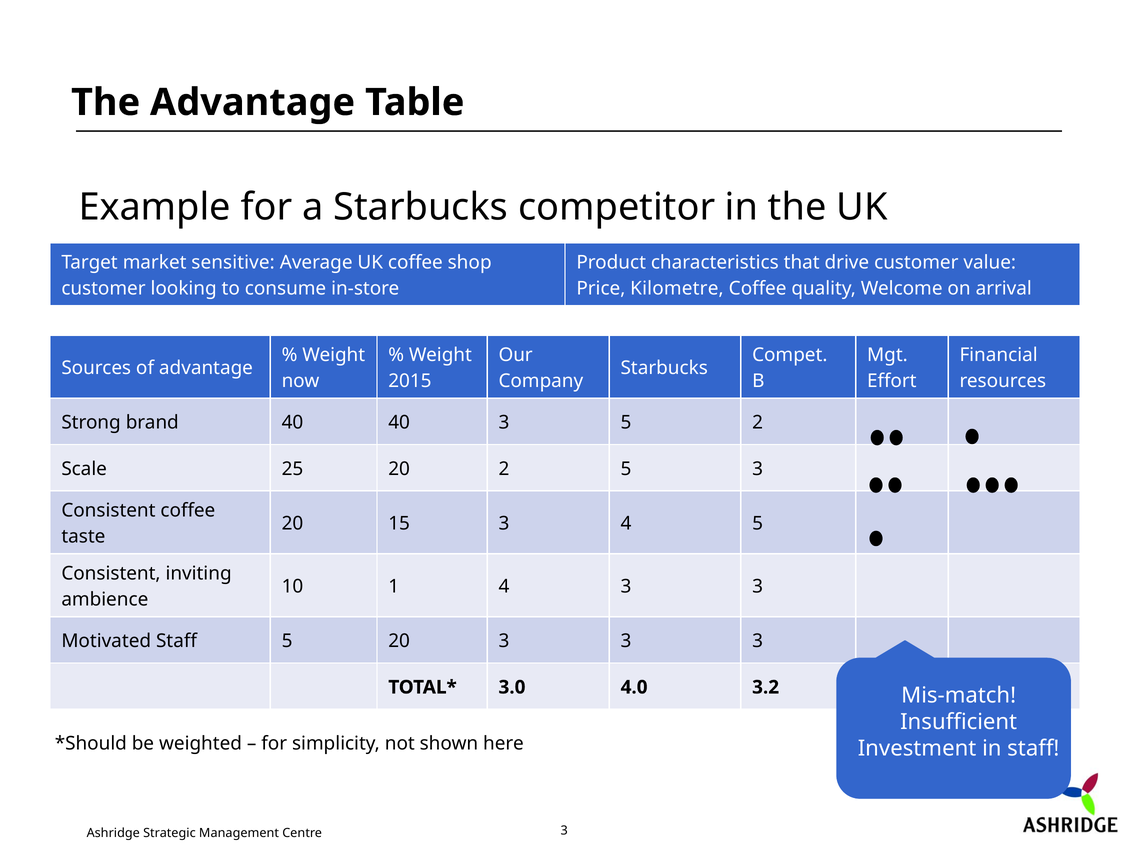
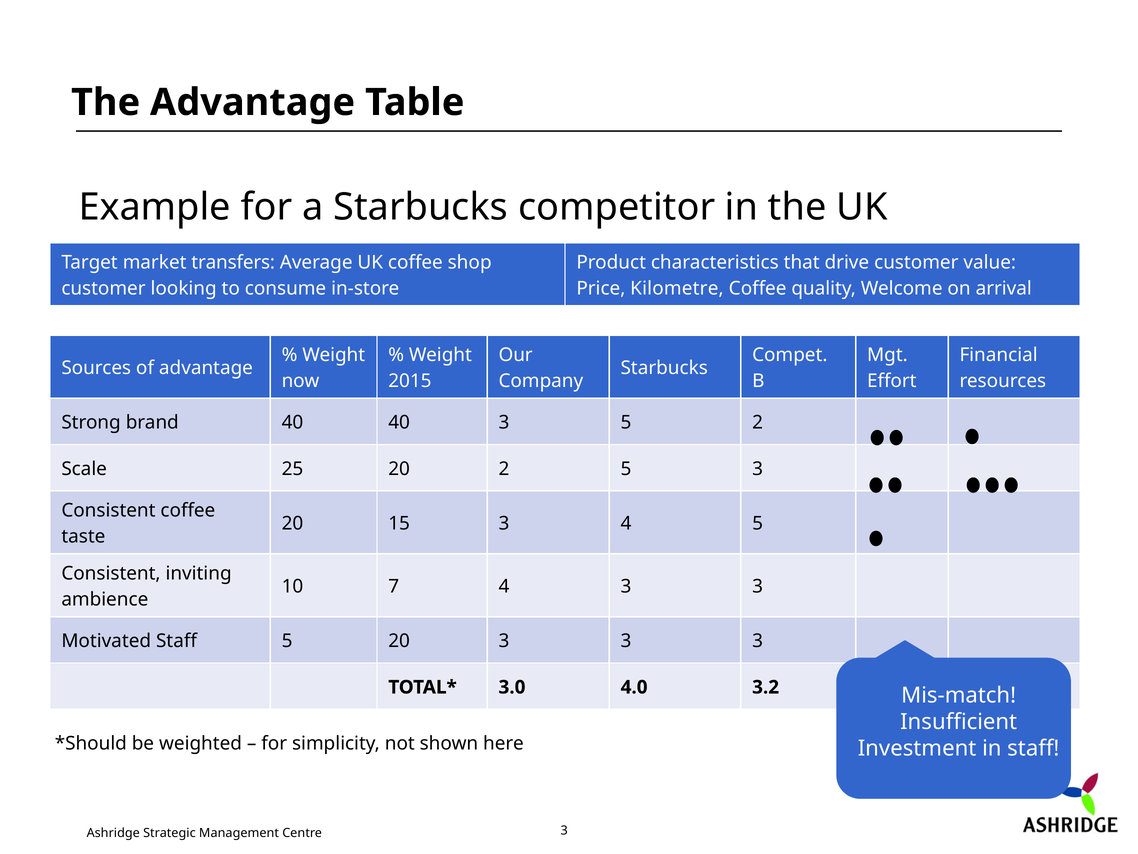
sensitive: sensitive -> transfers
1: 1 -> 7
